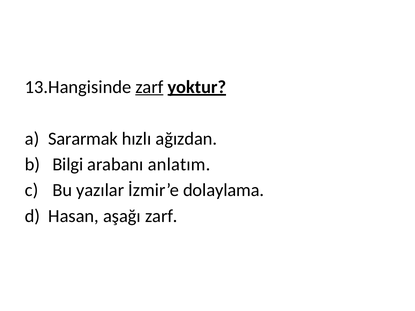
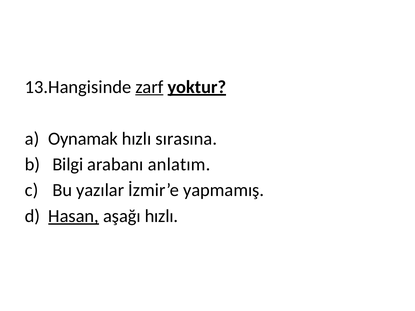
Sararmak: Sararmak -> Oynamak
ağızdan: ağızdan -> sırasına
dolaylama: dolaylama -> yapmamış
Hasan underline: none -> present
aşağı zarf: zarf -> hızlı
